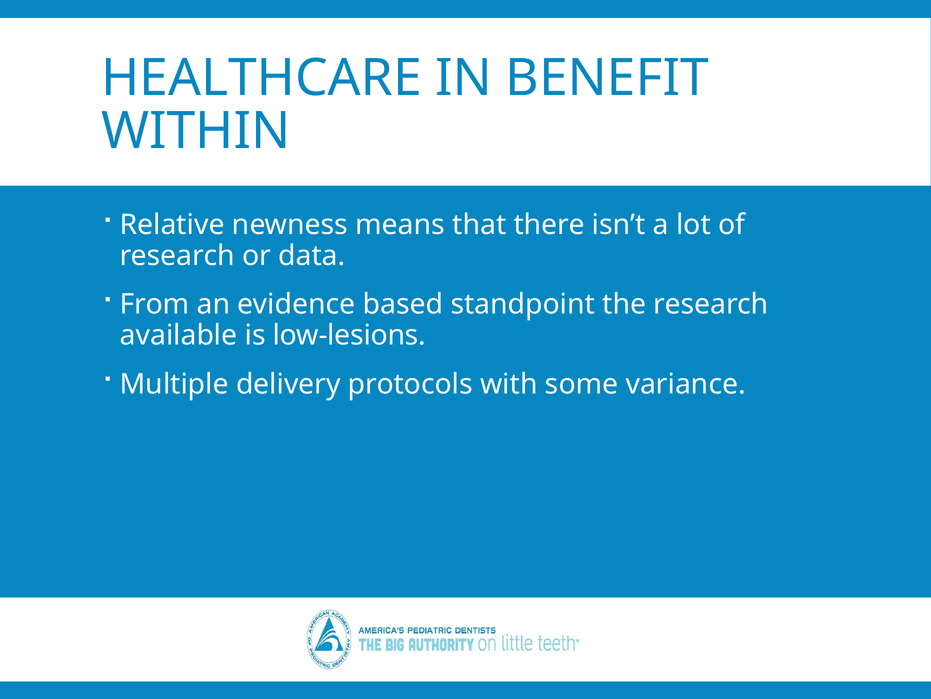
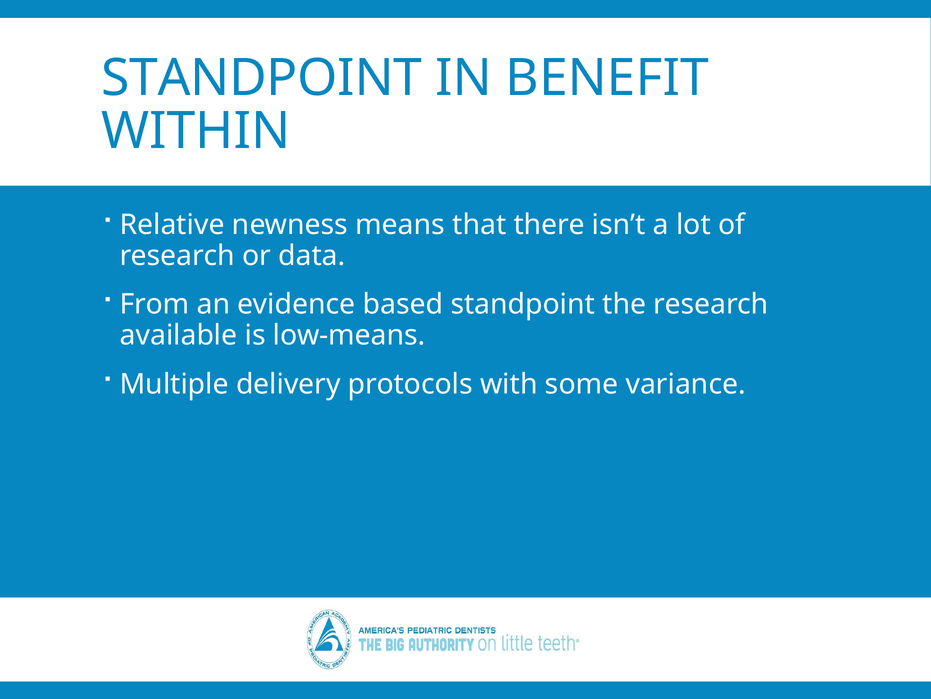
HEALTHCARE at (262, 78): HEALTHCARE -> STANDPOINT
low-lesions: low-lesions -> low-means
